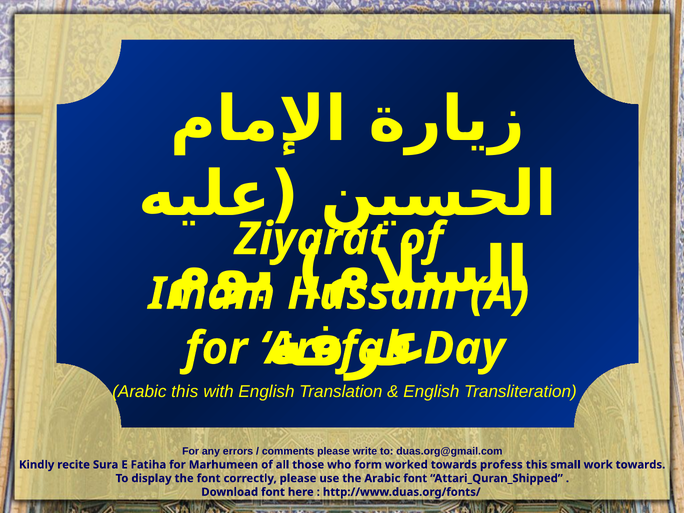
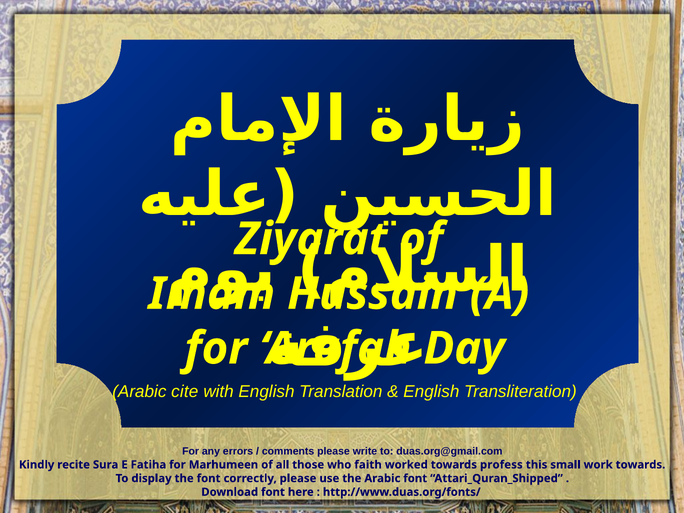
Arabic this: this -> cite
form: form -> faith
